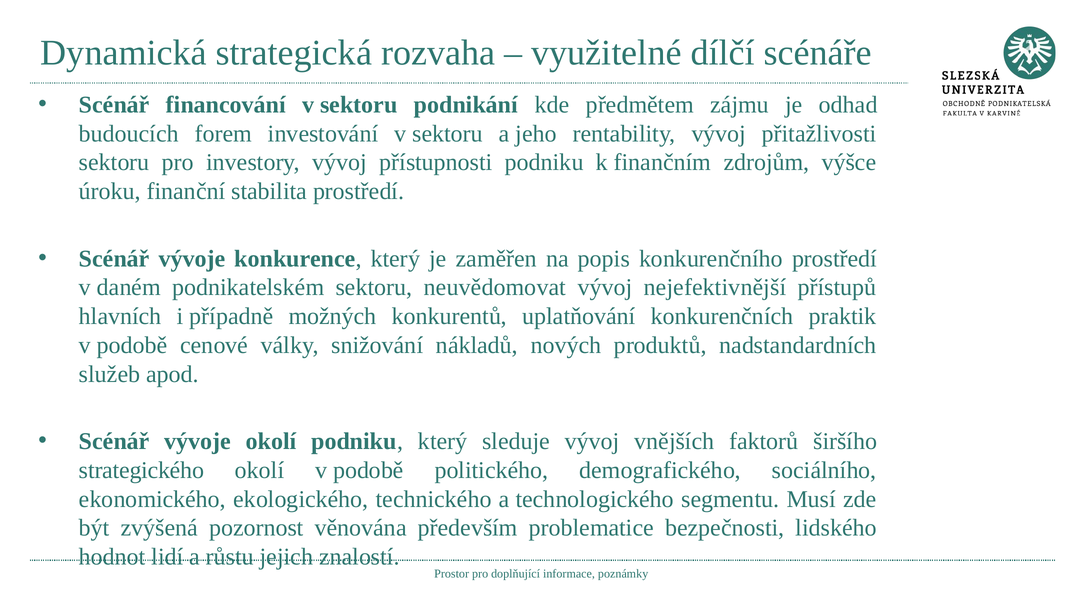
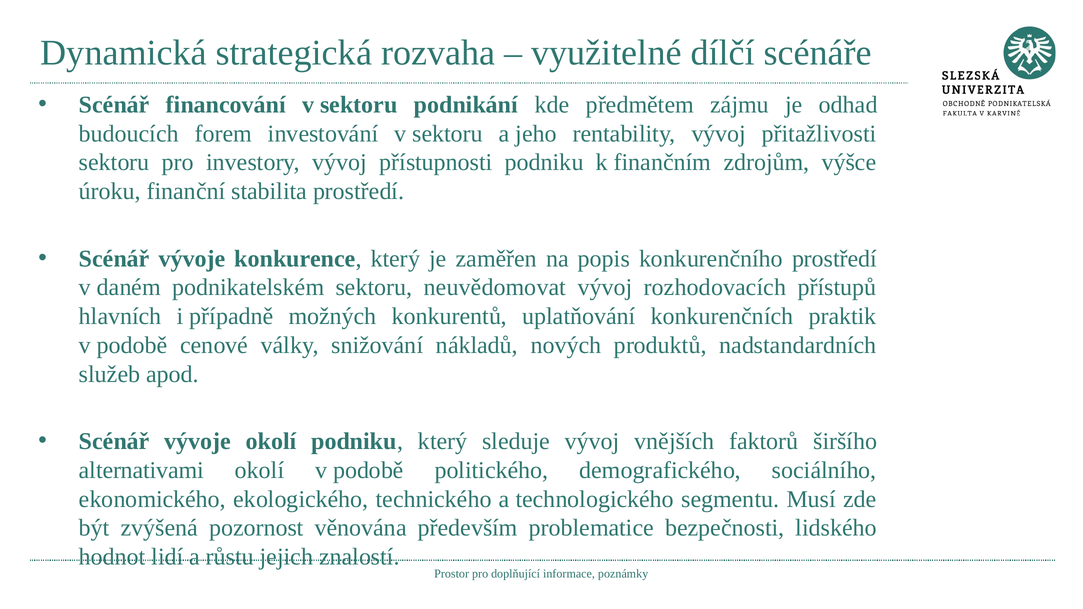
nejefektivnější: nejefektivnější -> rozhodovacích
strategického: strategického -> alternativami
